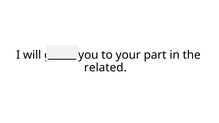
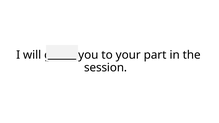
related: related -> session
